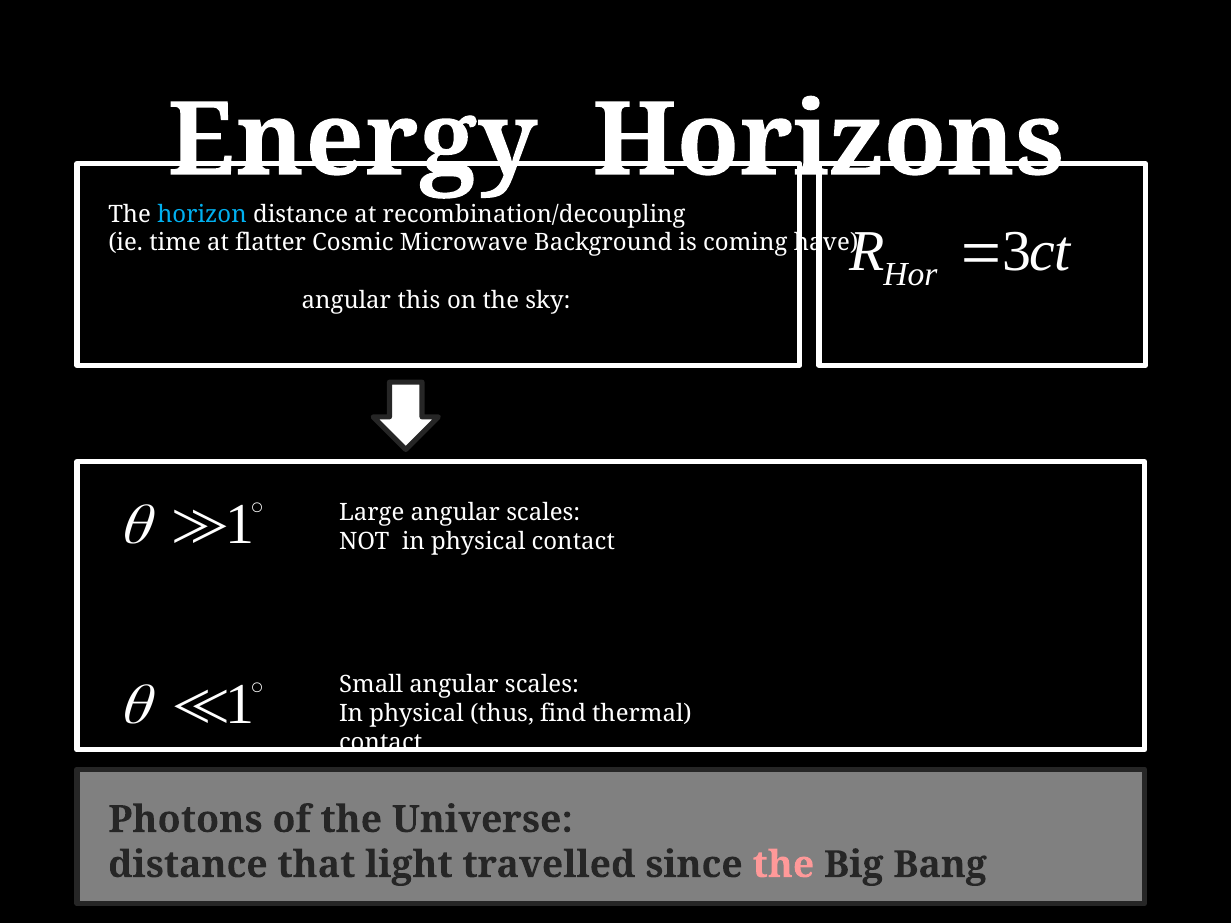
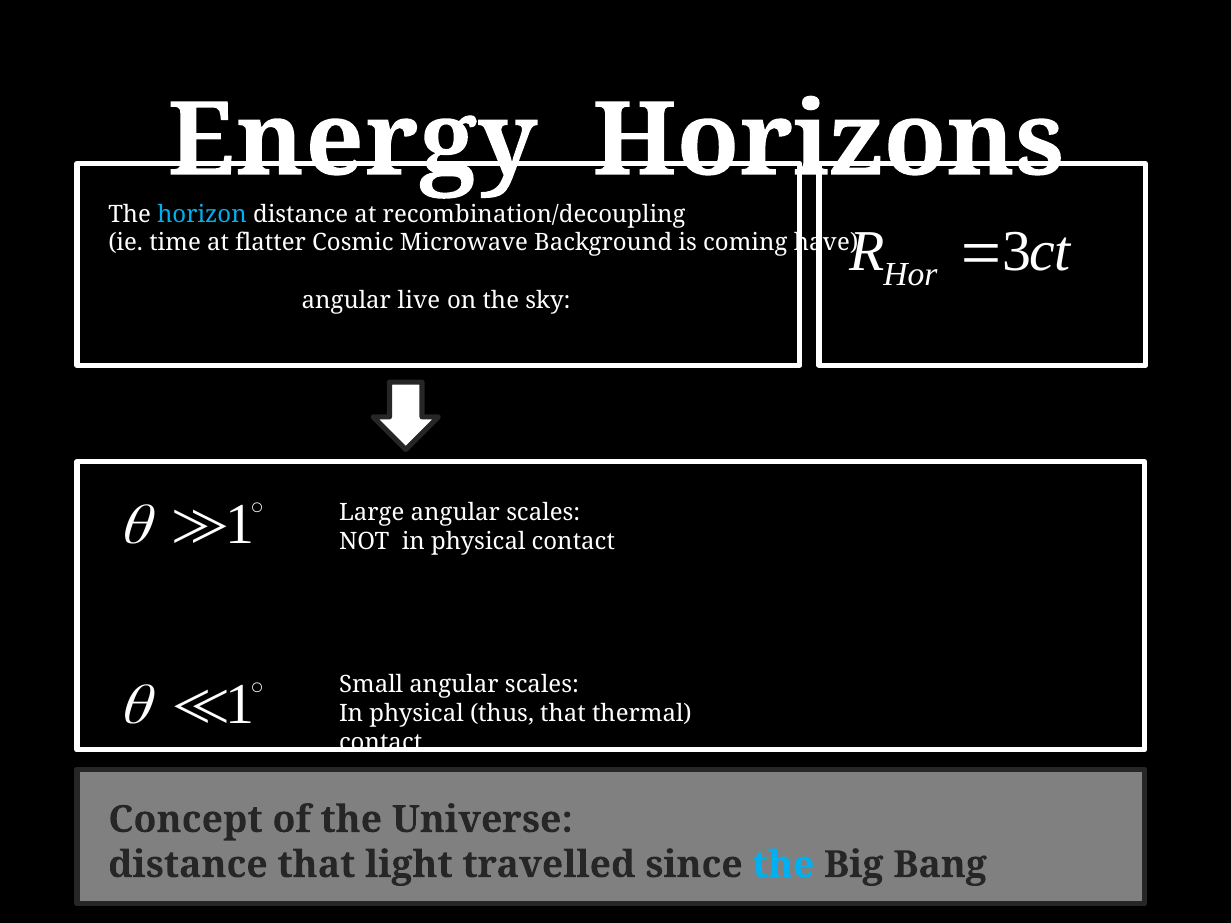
this: this -> live
thus find: find -> that
Photons: Photons -> Concept
the at (783, 865) colour: pink -> light blue
